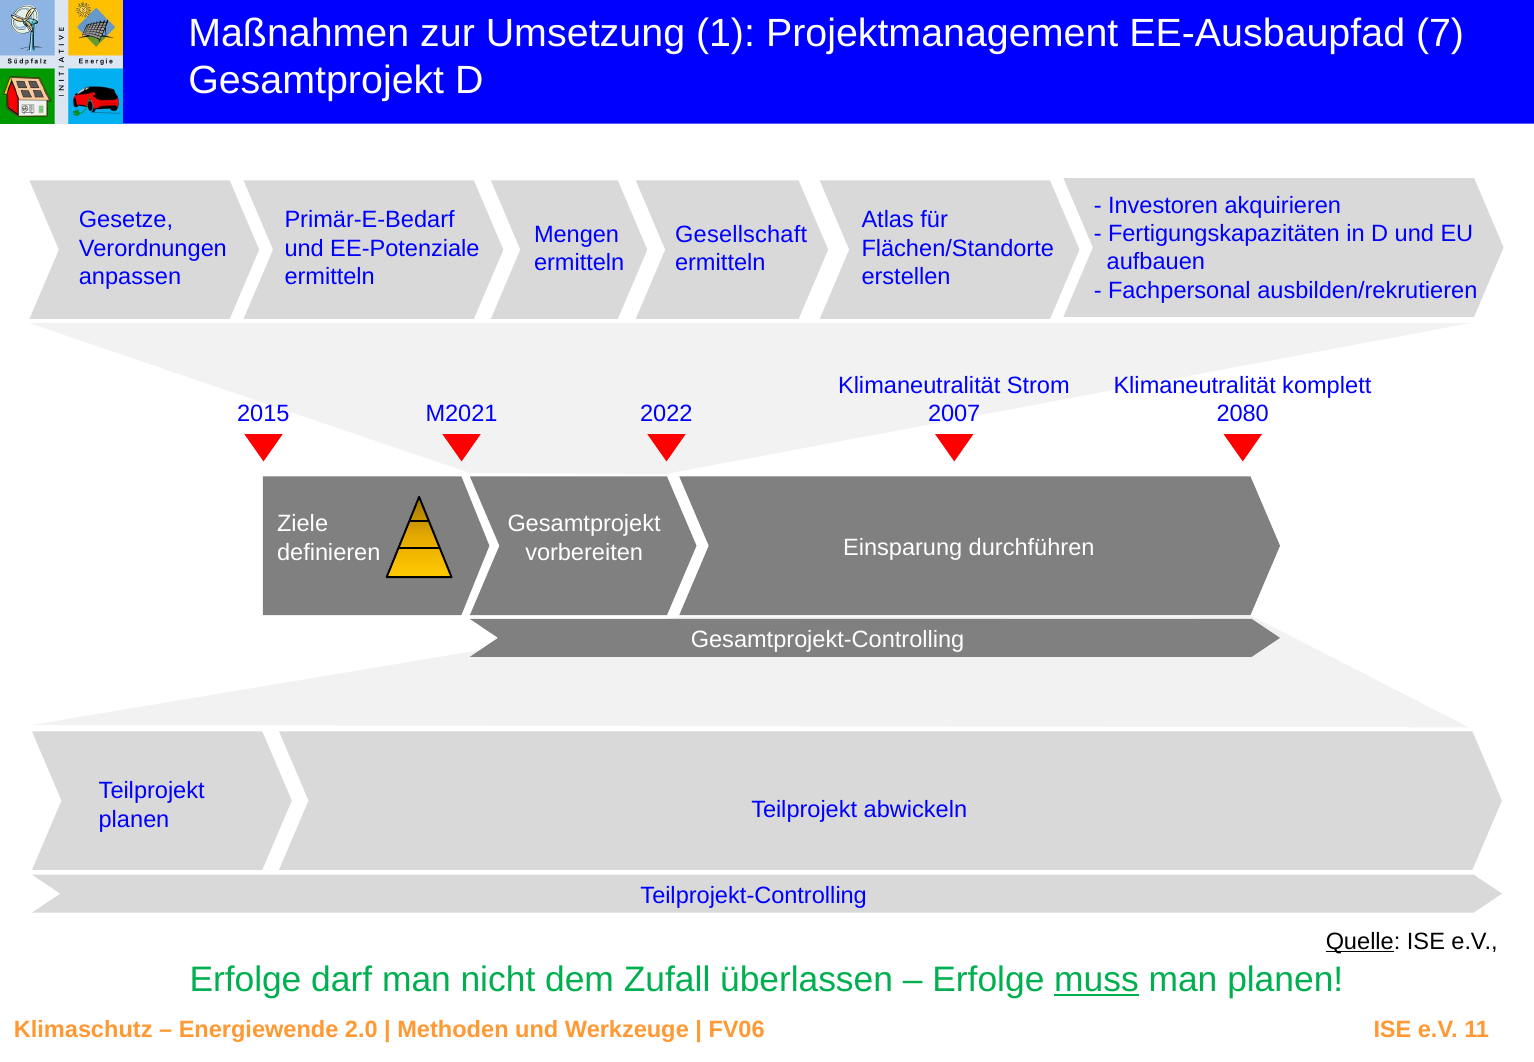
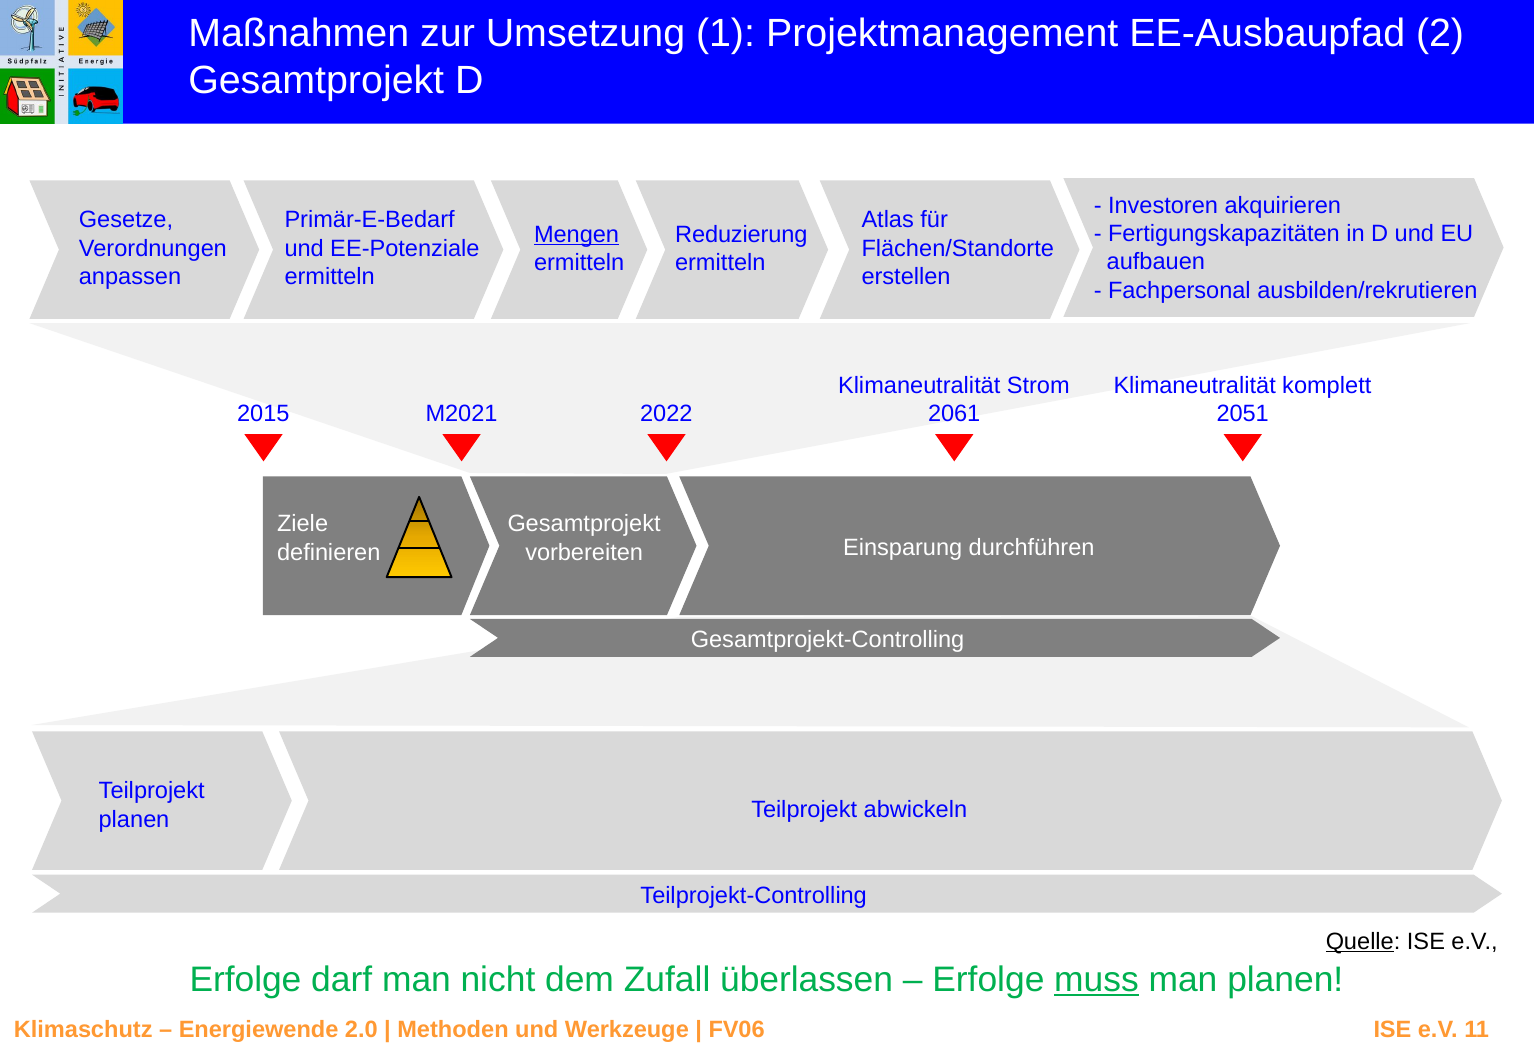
7: 7 -> 2
Mengen underline: none -> present
Gesellschaft: Gesellschaft -> Reduzierung
2007: 2007 -> 2061
2080: 2080 -> 2051
